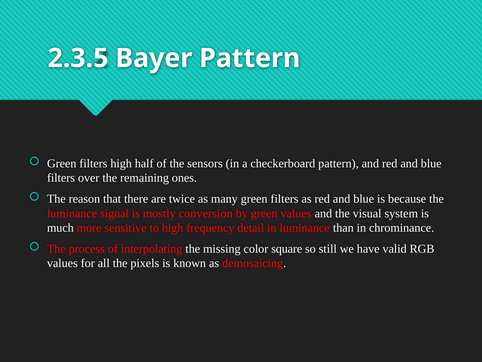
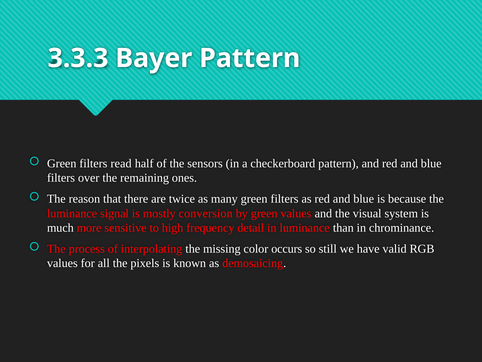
2.3.5: 2.3.5 -> 3.3.3
filters high: high -> read
square: square -> occurs
